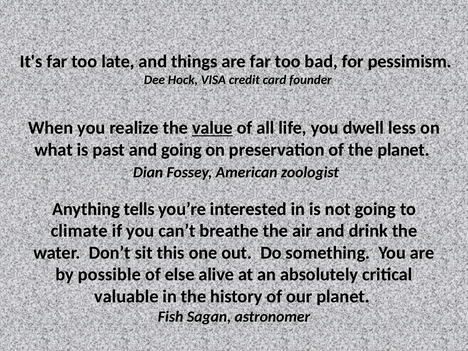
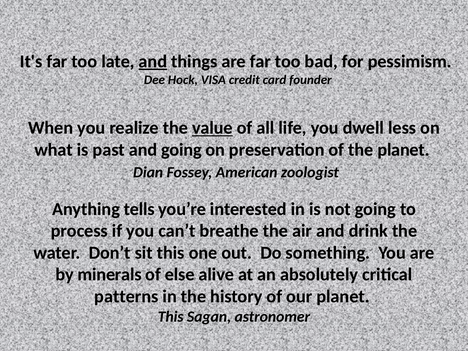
and at (153, 62) underline: none -> present
climate: climate -> process
possible: possible -> minerals
valuable: valuable -> patterns
Fish at (171, 317): Fish -> This
